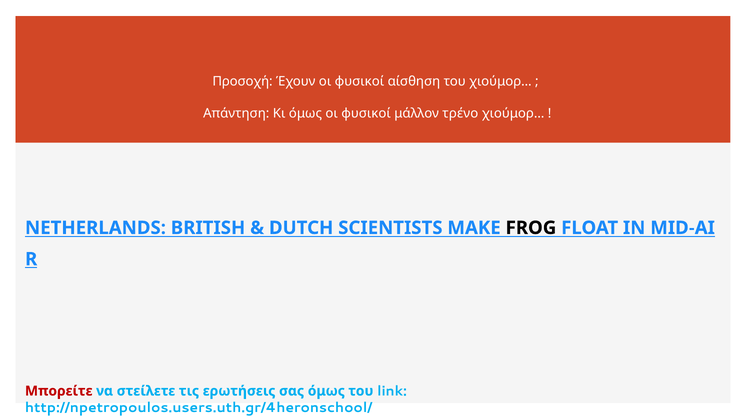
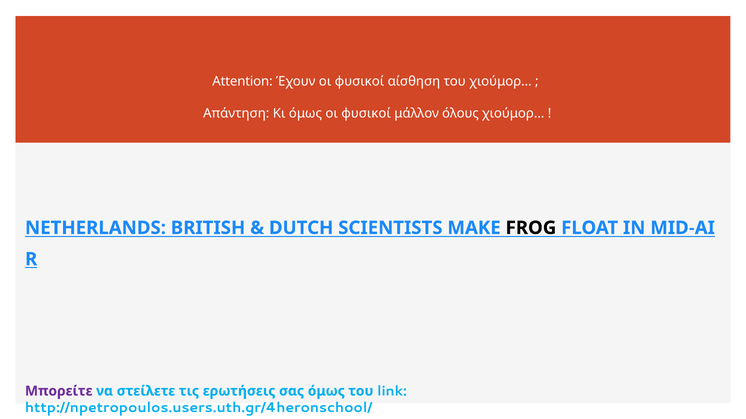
Προσοχή: Προσοχή -> Attention
τρένο: τρένο -> όλους
Μπορείτε colour: red -> purple
